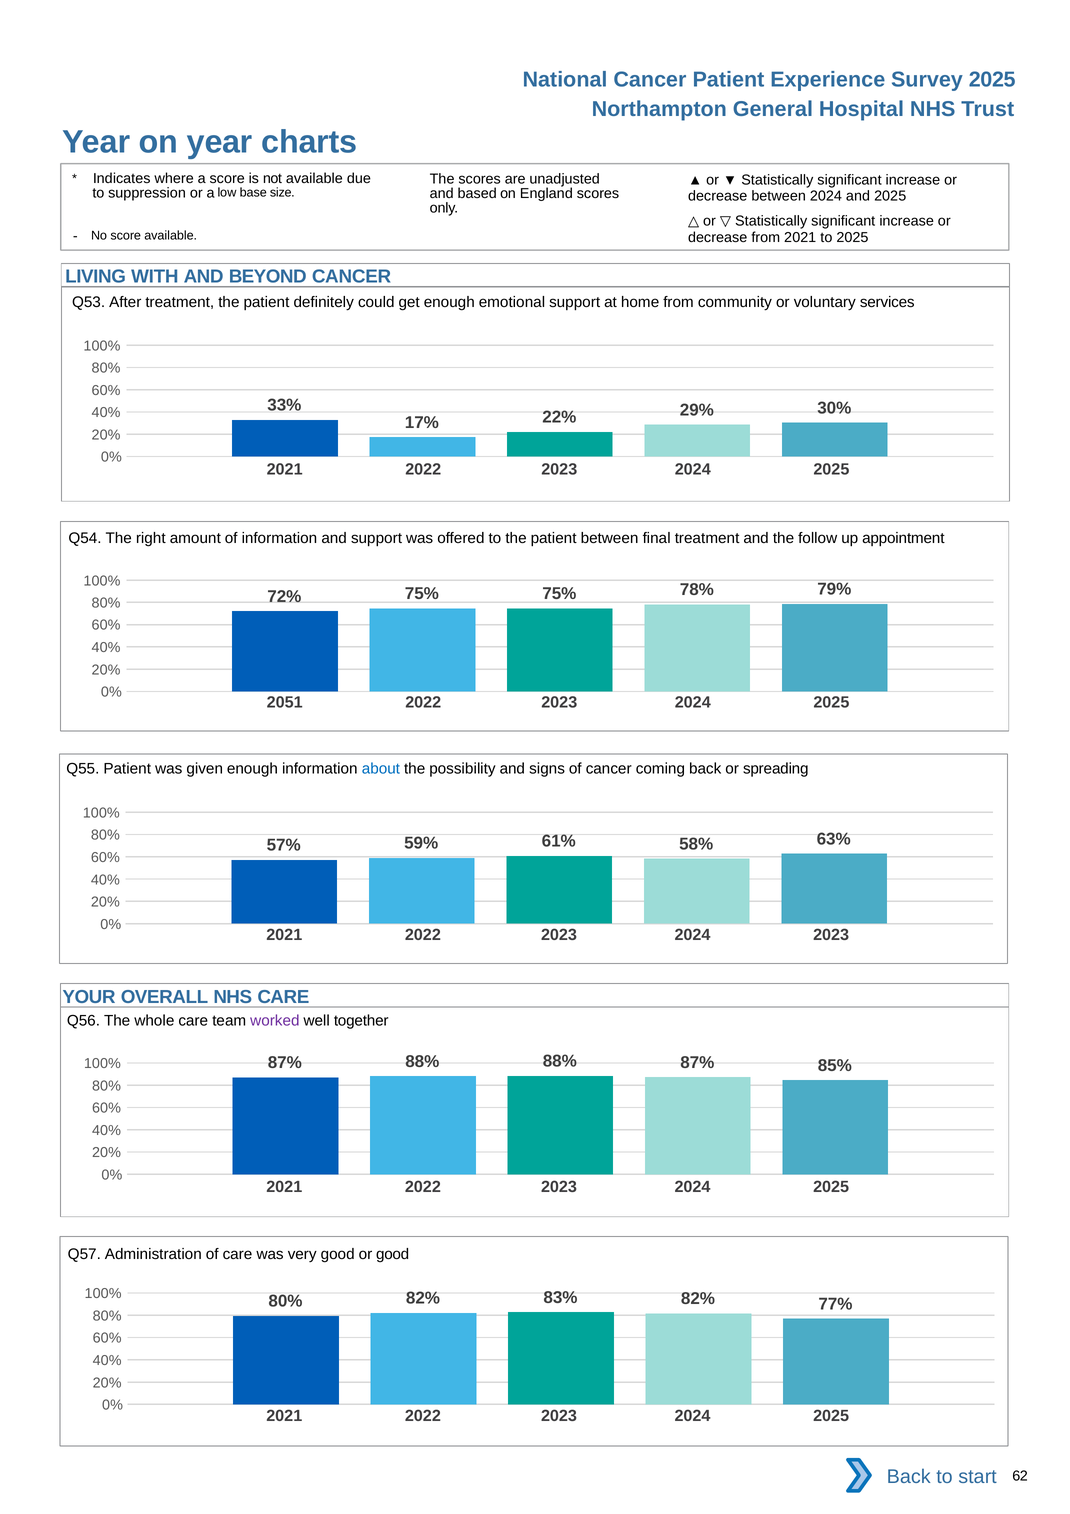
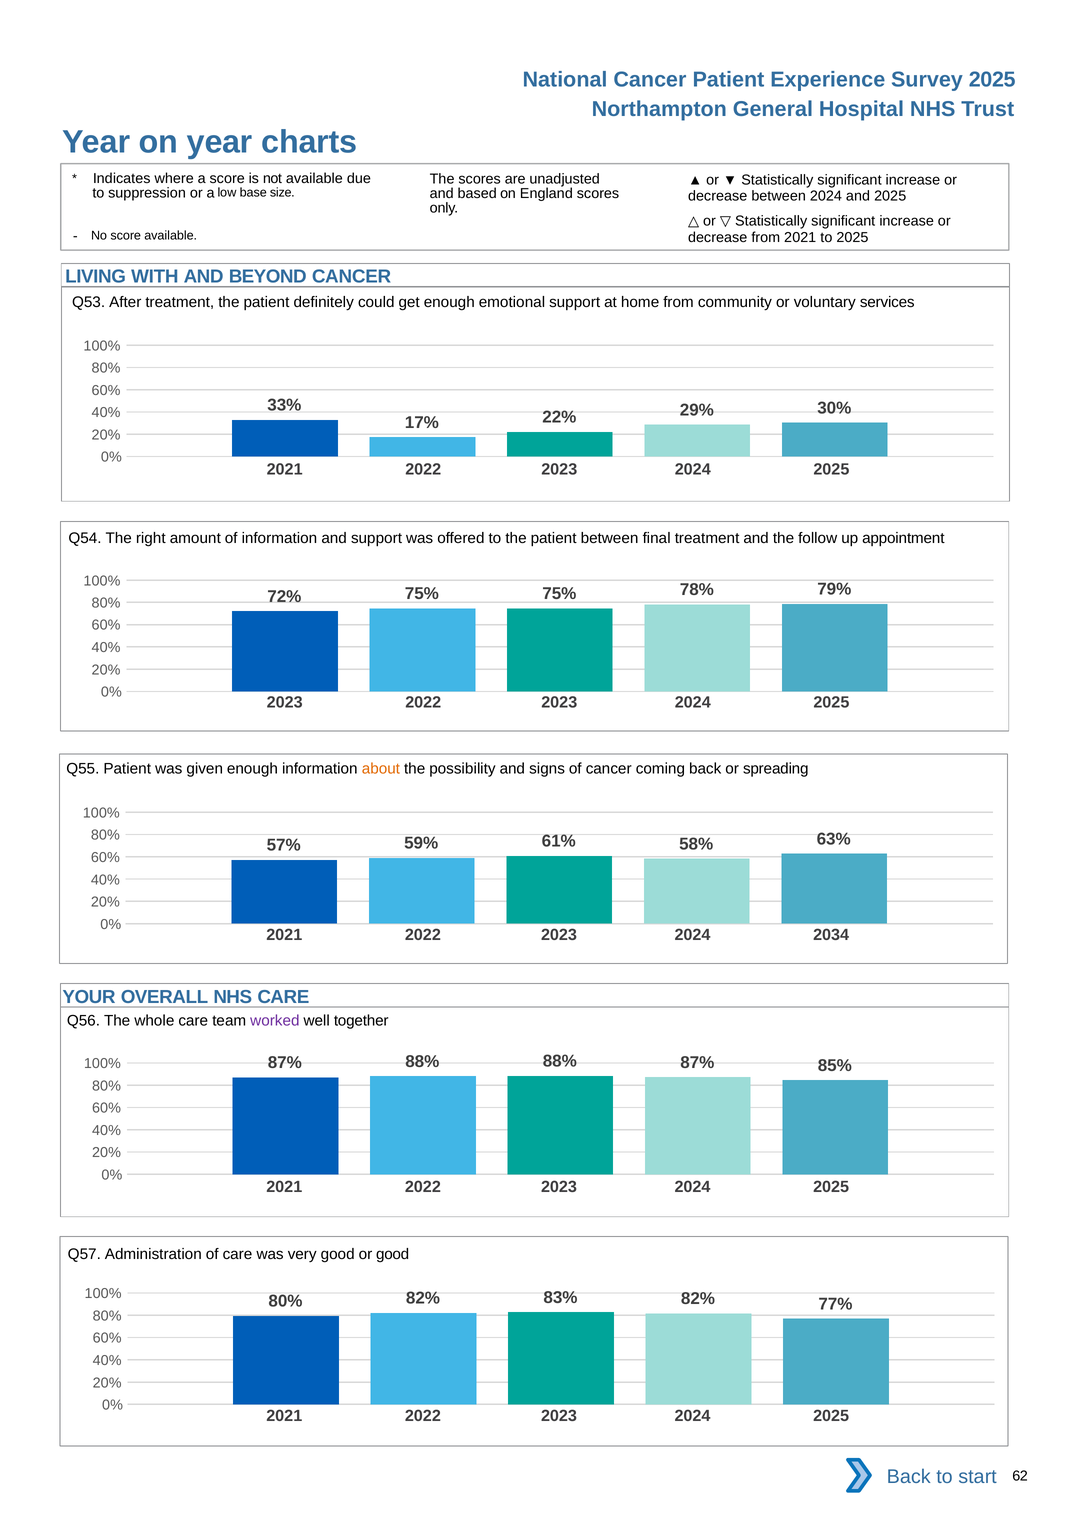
2051 at (285, 702): 2051 -> 2023
about colour: blue -> orange
2024 2023: 2023 -> 2034
